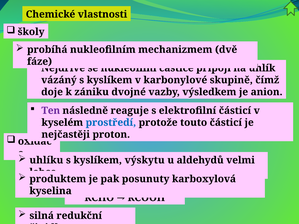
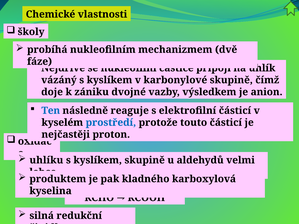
Ten colour: purple -> blue
kyslíkem výskytu: výskytu -> skupině
posunuty: posunuty -> kladného
